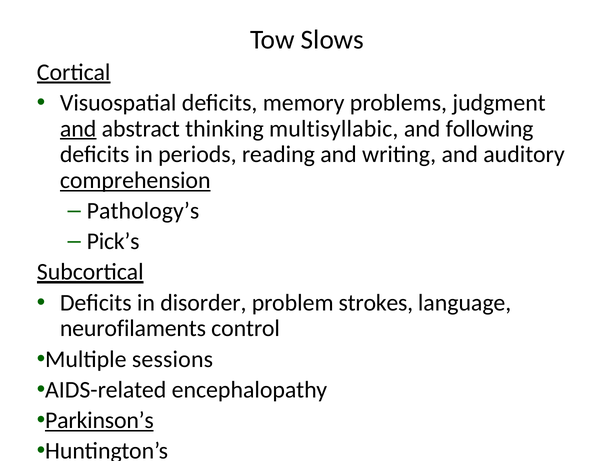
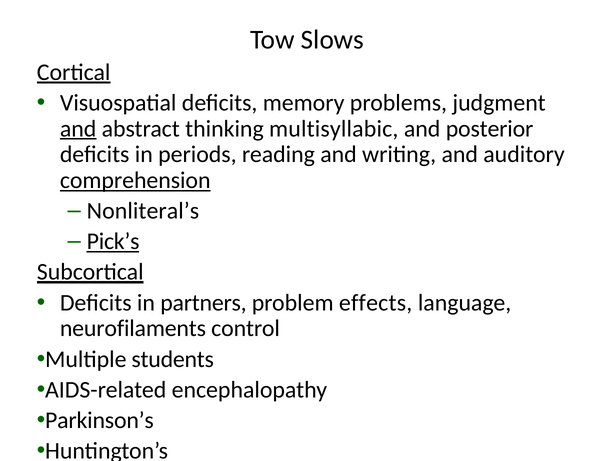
following: following -> posterior
Pathology’s: Pathology’s -> Nonliteral’s
Pick’s underline: none -> present
disorder: disorder -> partners
strokes: strokes -> effects
sessions: sessions -> students
Parkinson’s underline: present -> none
